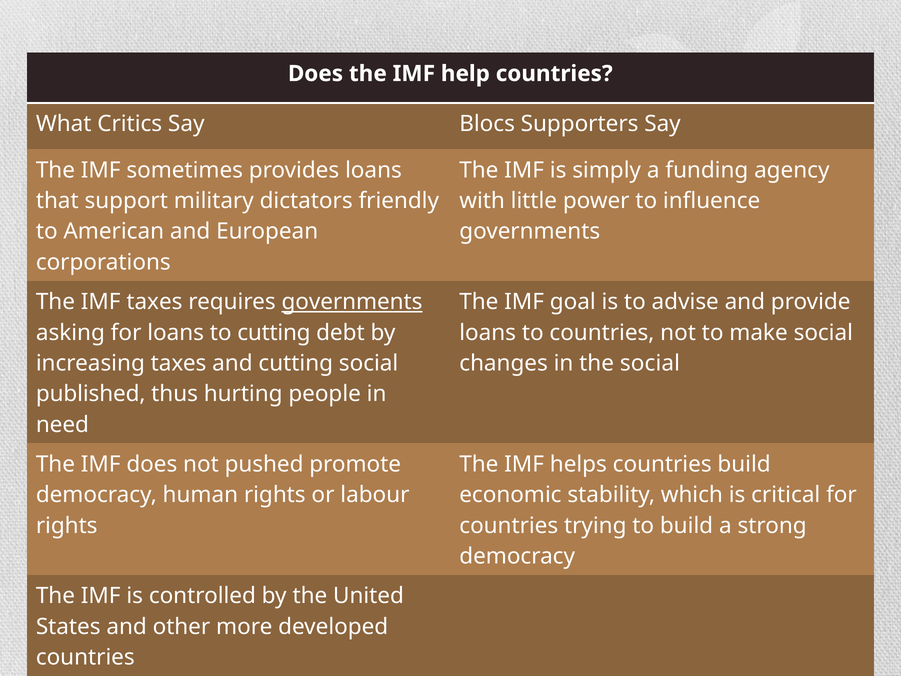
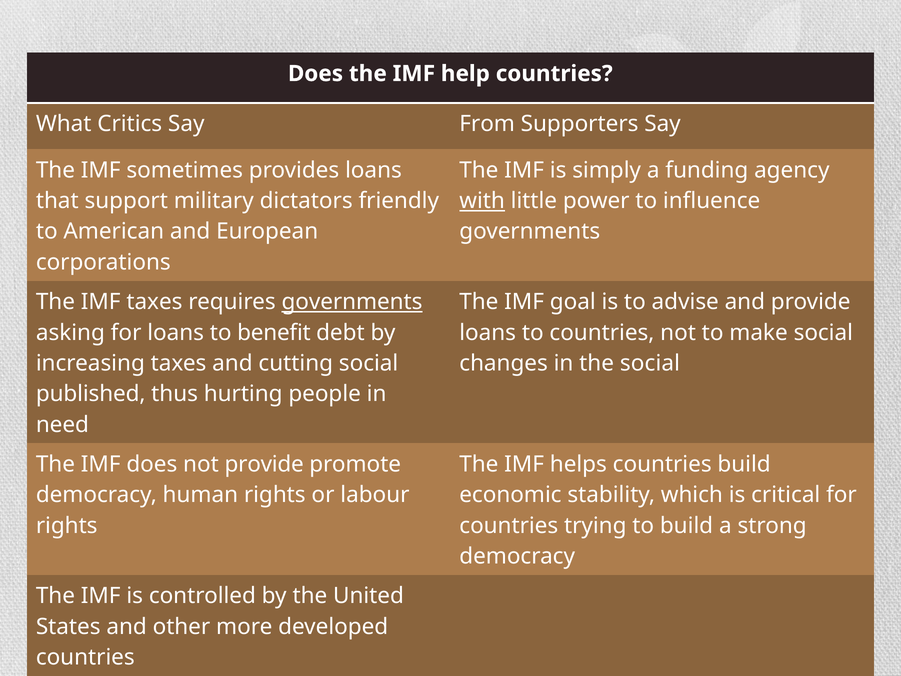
Blocs: Blocs -> From
with underline: none -> present
to cutting: cutting -> benefit
not pushed: pushed -> provide
